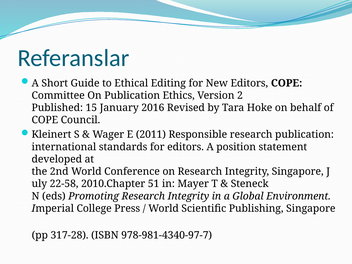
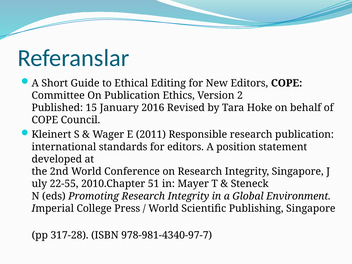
22-58: 22-58 -> 22-55
